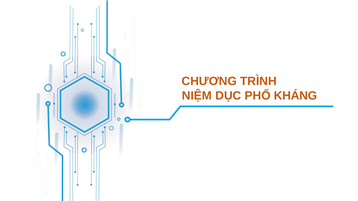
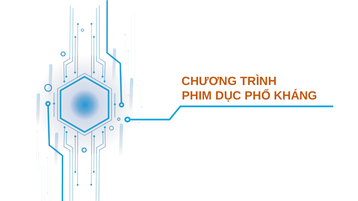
NIỆM: NIỆM -> PHIM
